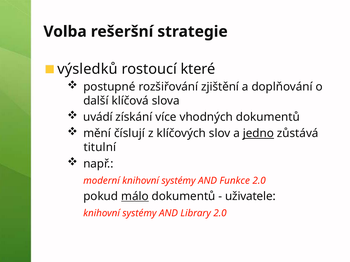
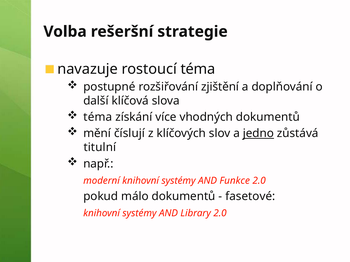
výsledků: výsledků -> navazuje
rostoucí které: které -> téma
uvádí at (98, 117): uvádí -> téma
málo underline: present -> none
uživatele: uživatele -> fasetové
